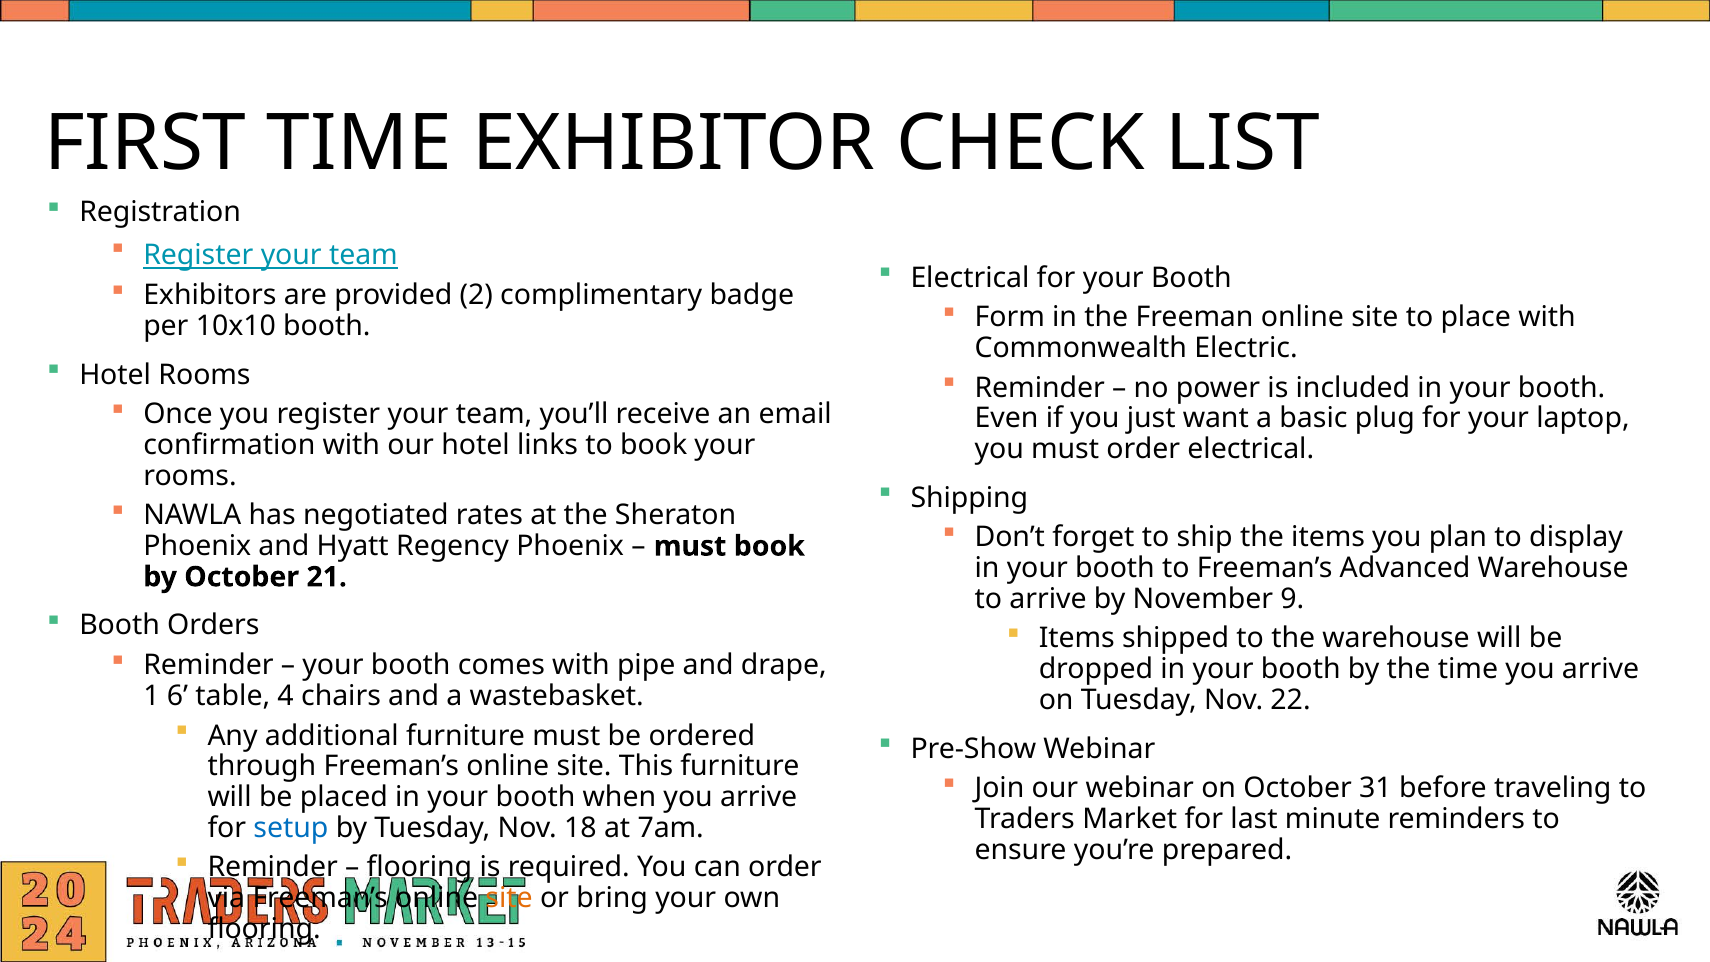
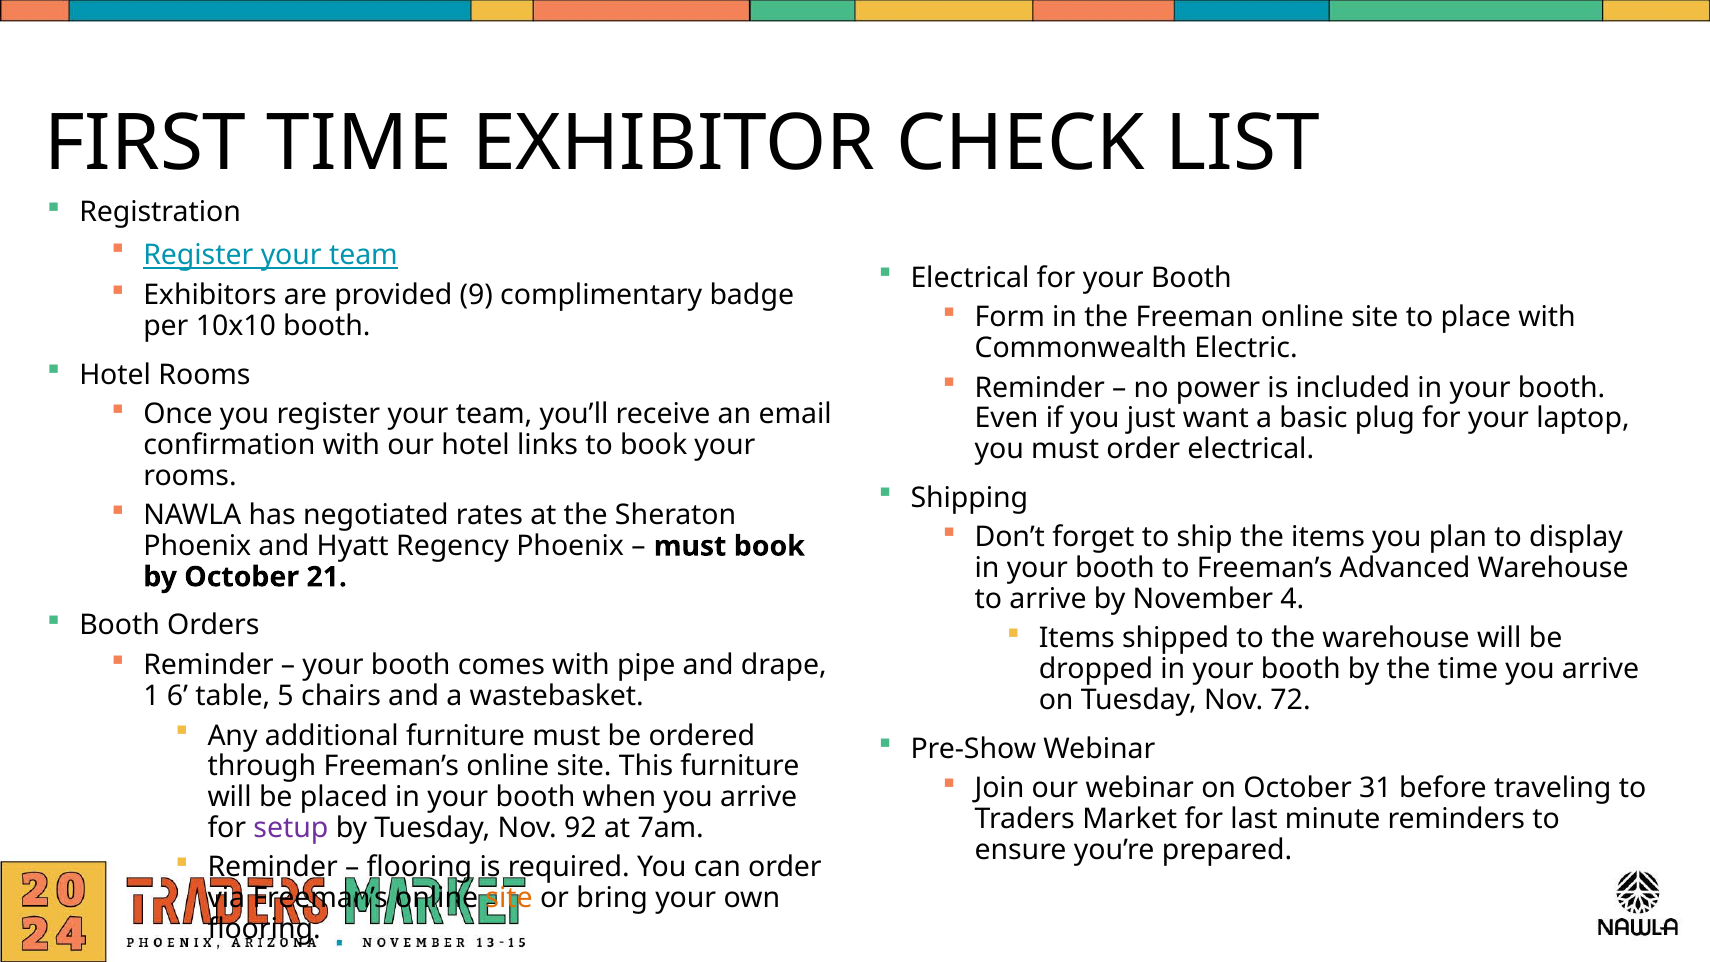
2: 2 -> 9
9: 9 -> 4
4: 4 -> 5
22: 22 -> 72
setup colour: blue -> purple
18: 18 -> 92
